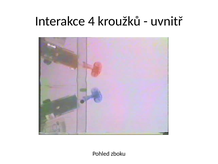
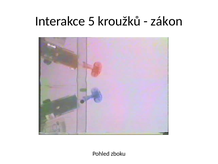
4: 4 -> 5
uvnitř: uvnitř -> zákon
